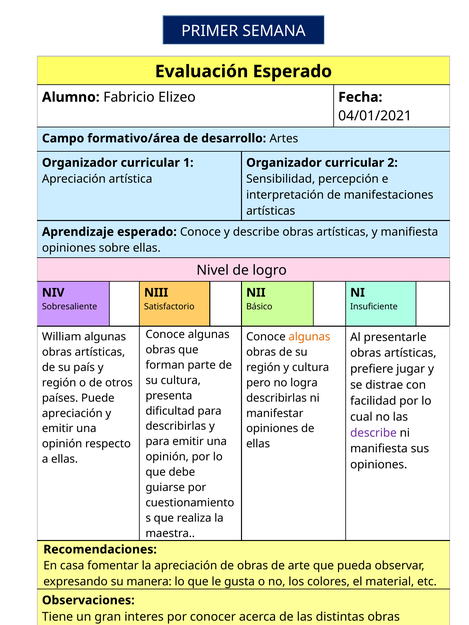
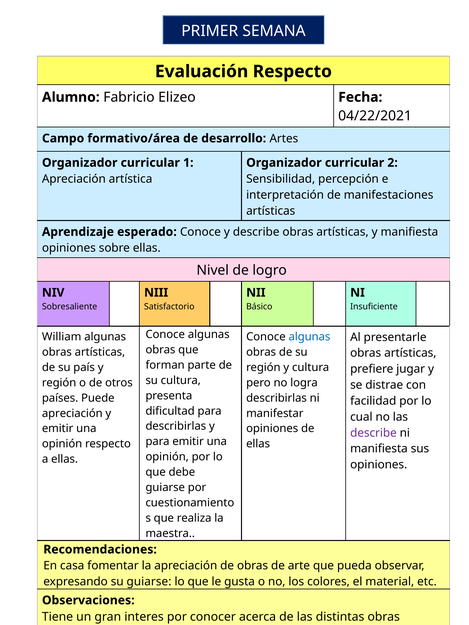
Evaluación Esperado: Esperado -> Respecto
04/01/2021: 04/01/2021 -> 04/22/2021
algunas at (309, 337) colour: orange -> blue
su manera: manera -> guiarse
